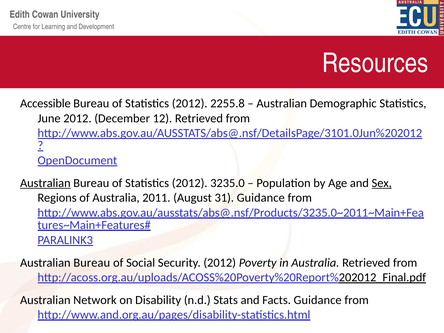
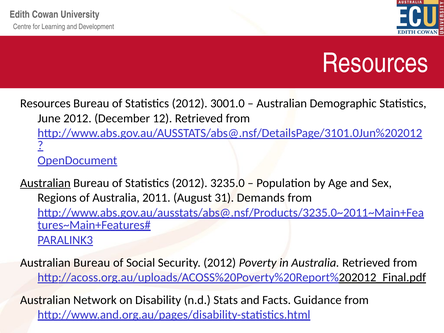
Accessible at (45, 104): Accessible -> Resources
2255.8: 2255.8 -> 3001.0
Sex underline: present -> none
31 Guidance: Guidance -> Demands
